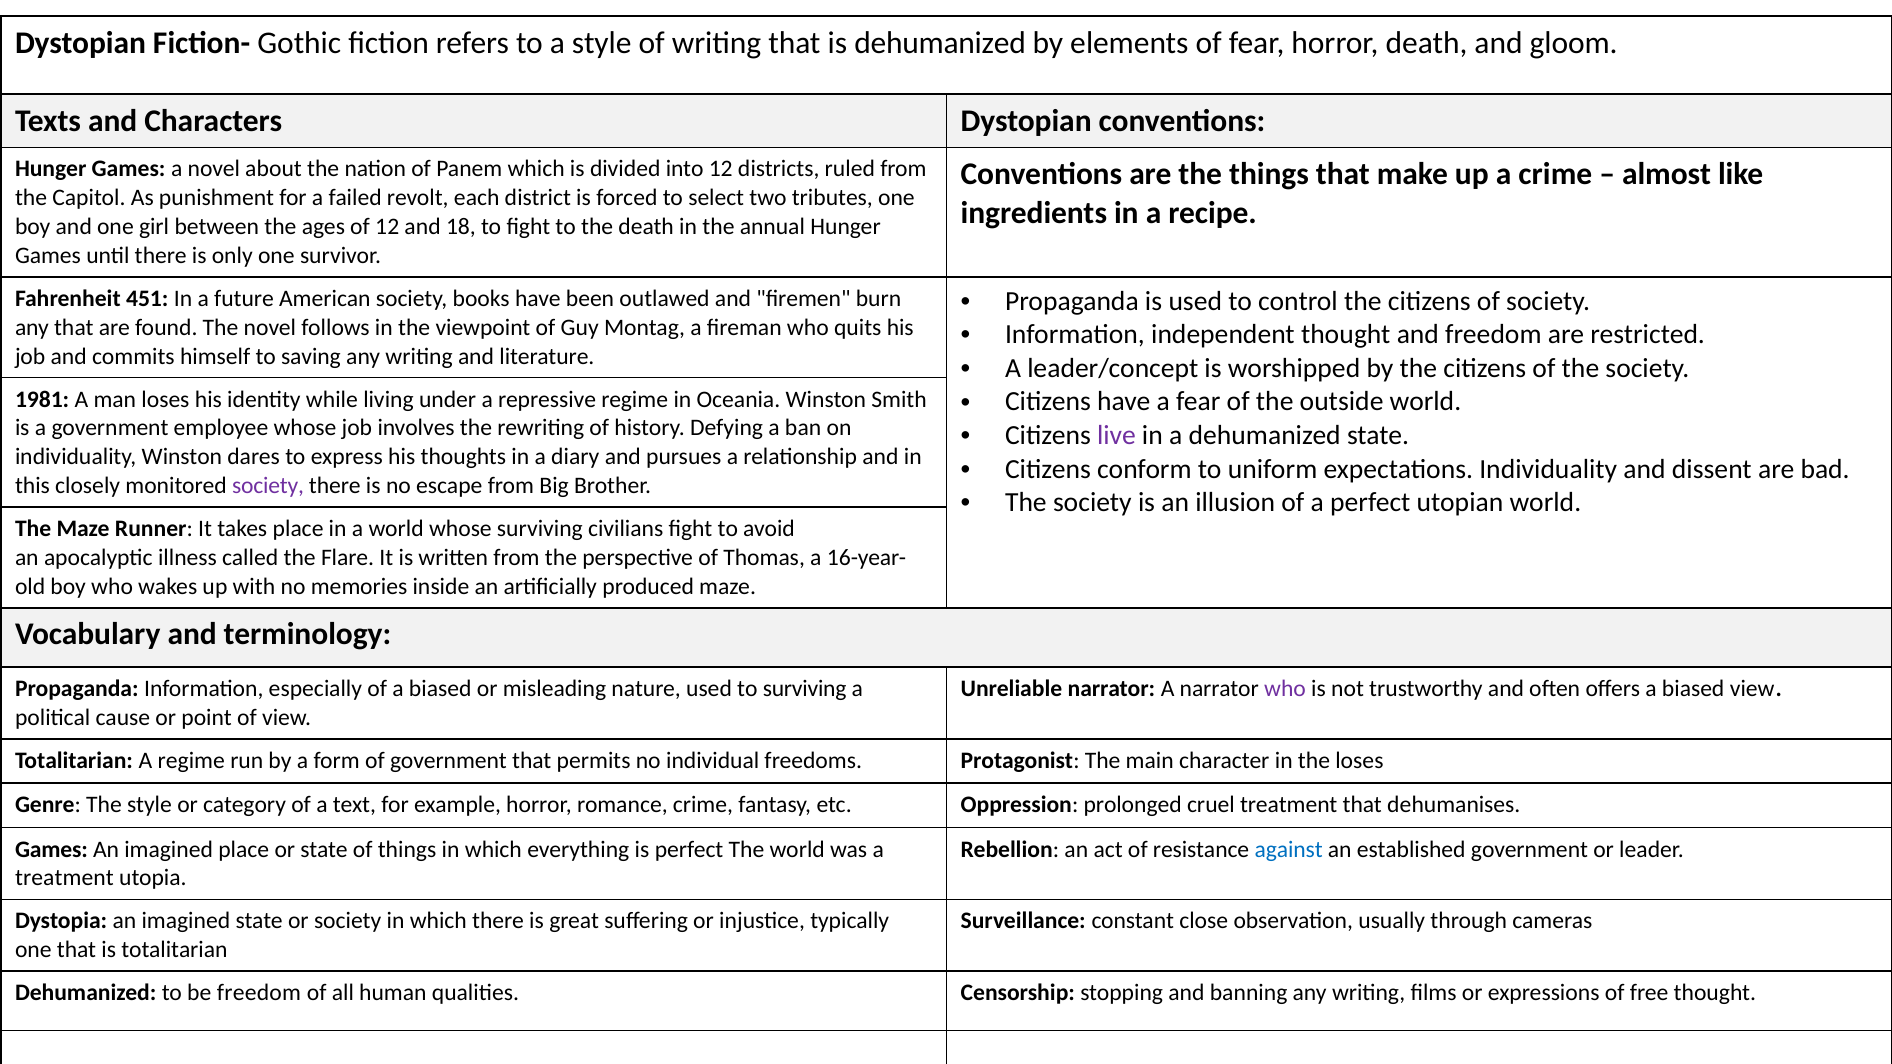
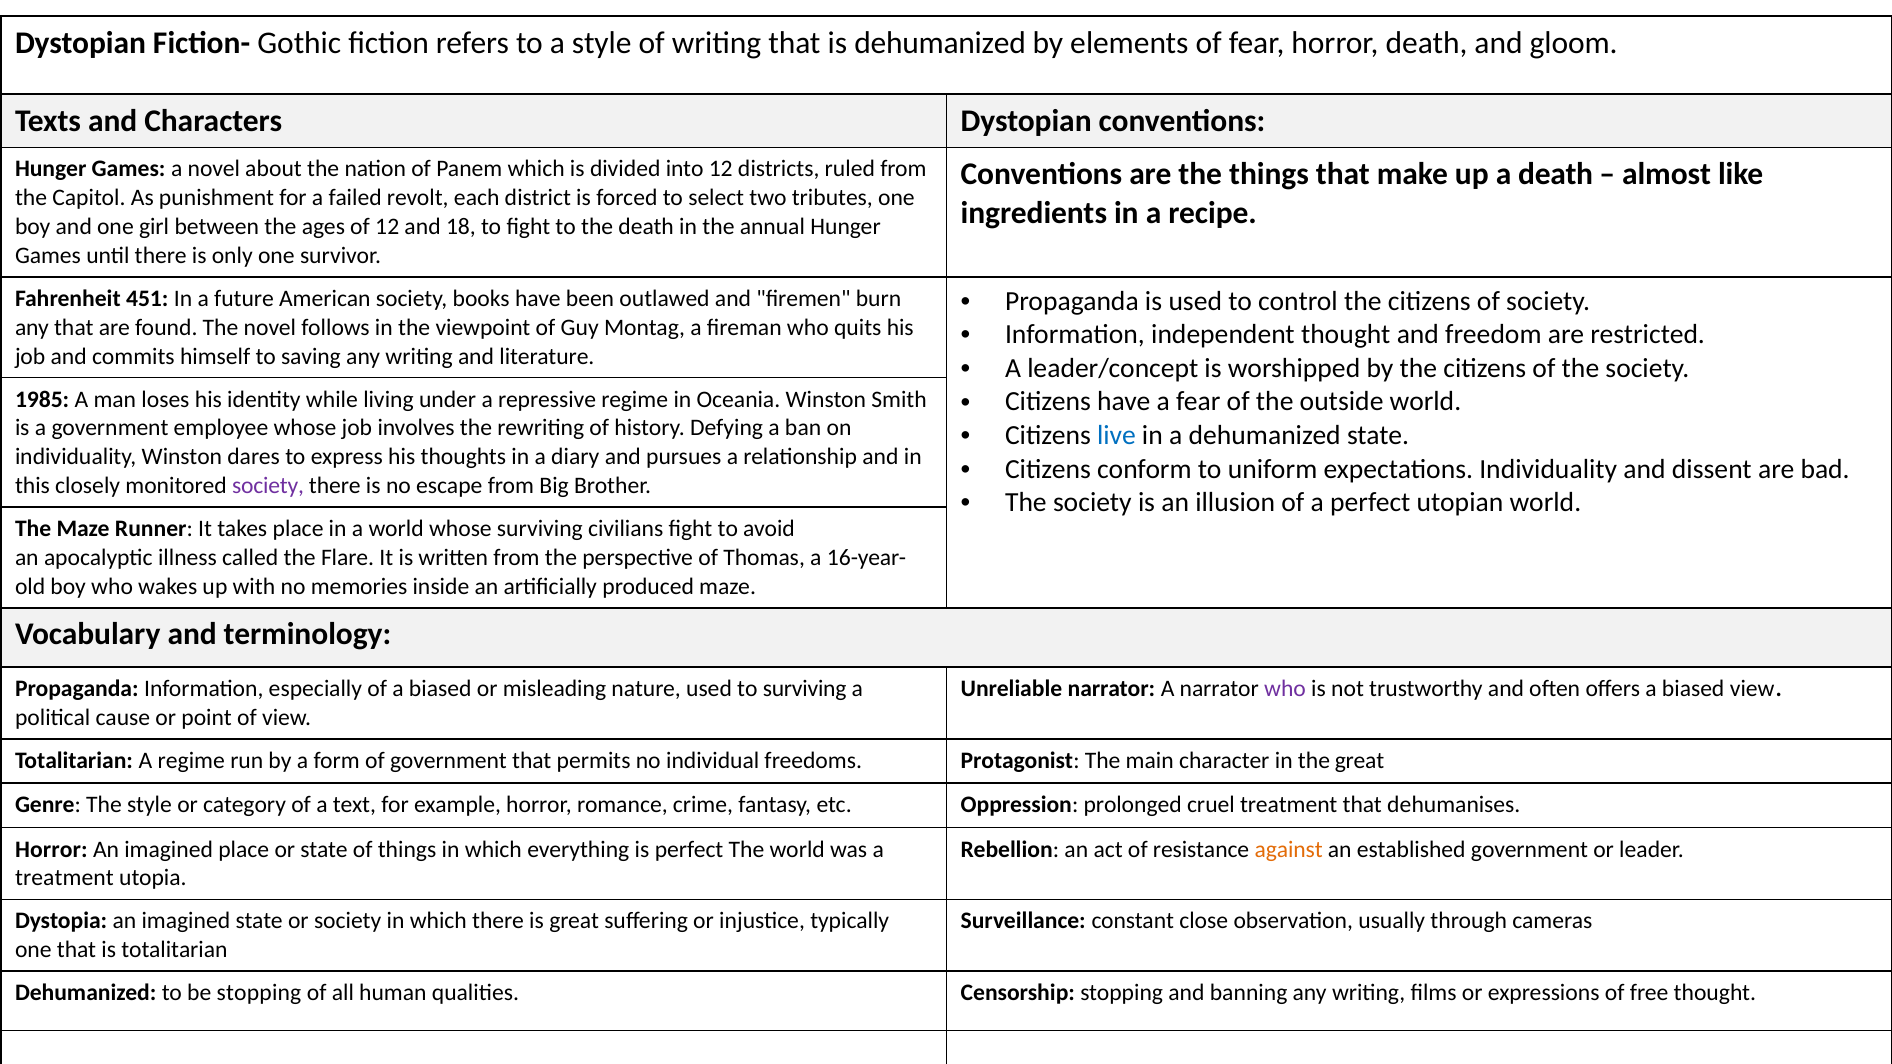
a crime: crime -> death
1981: 1981 -> 1985
live colour: purple -> blue
the loses: loses -> great
Games at (51, 849): Games -> Horror
against colour: blue -> orange
be freedom: freedom -> stopping
